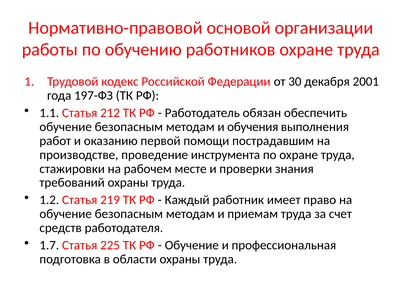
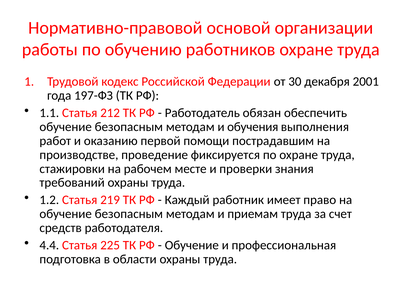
инструмента: инструмента -> фиксируется
1.7: 1.7 -> 4.4
